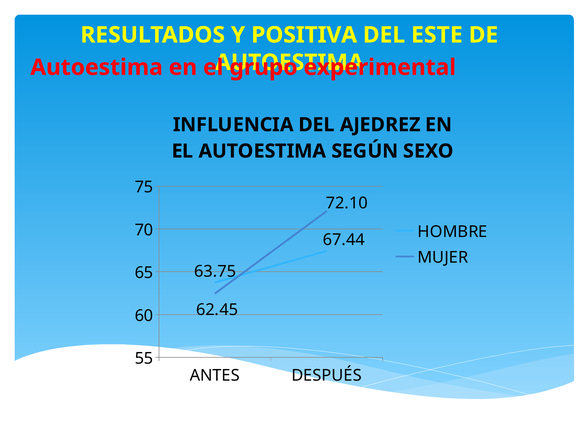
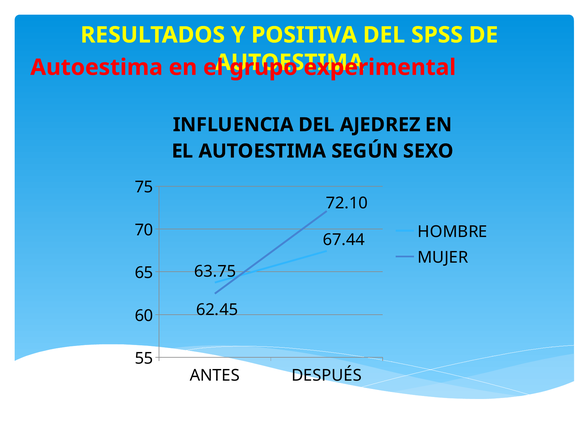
ESTE: ESTE -> SPSS
